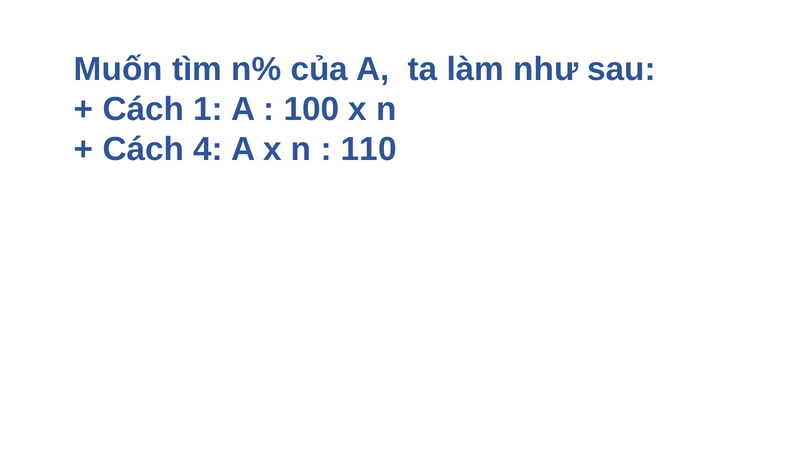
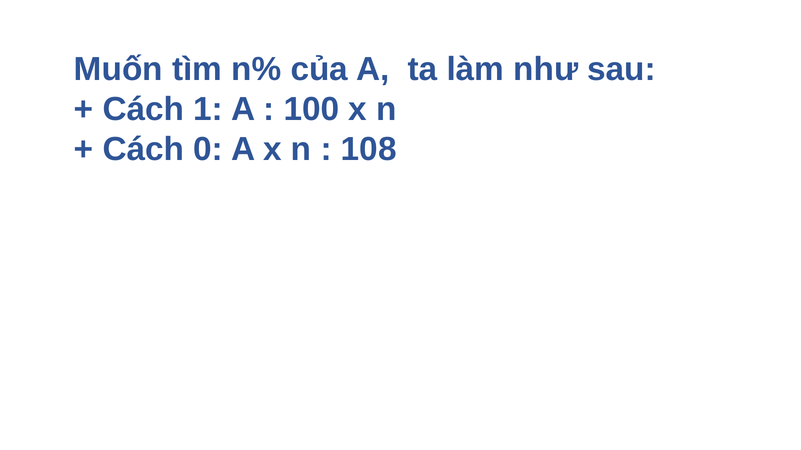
4: 4 -> 0
110: 110 -> 108
